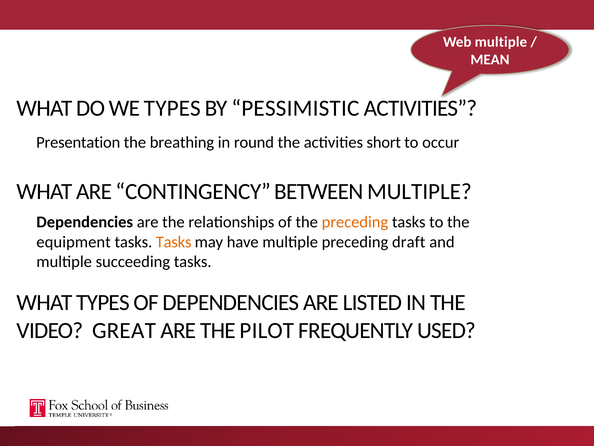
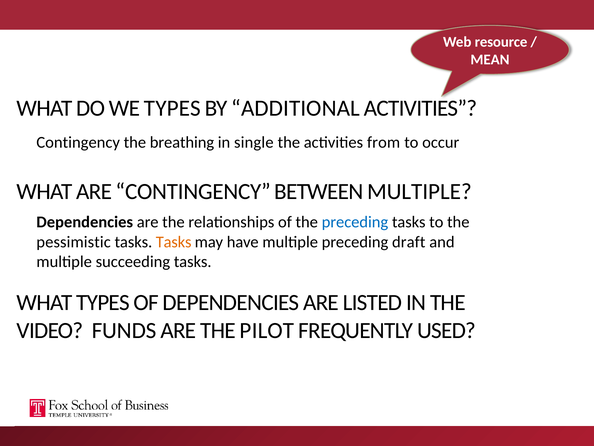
Web multiple: multiple -> resource
PESSIMISTIC: PESSIMISTIC -> ADDITIONAL
Presentation at (78, 142): Presentation -> Contingency
round: round -> single
short: short -> from
preceding at (355, 222) colour: orange -> blue
equipment: equipment -> pessimistic
GREAT: GREAT -> FUNDS
